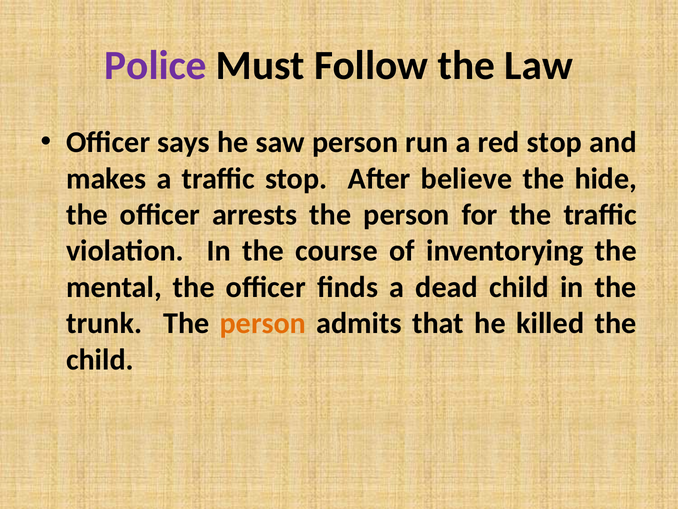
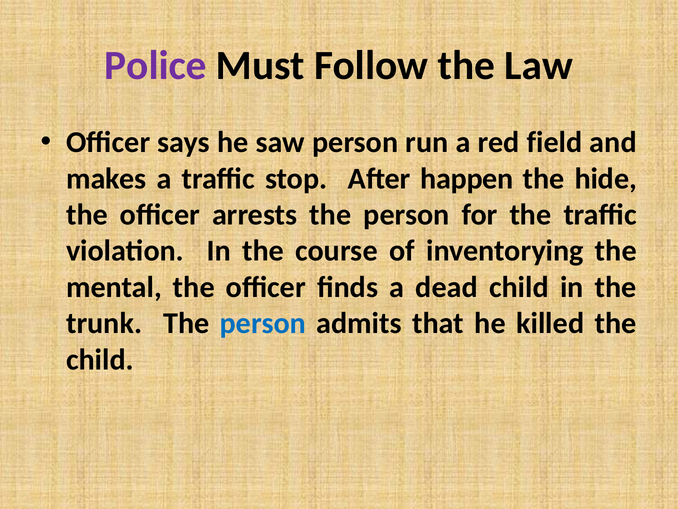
red stop: stop -> field
believe: believe -> happen
person at (263, 323) colour: orange -> blue
